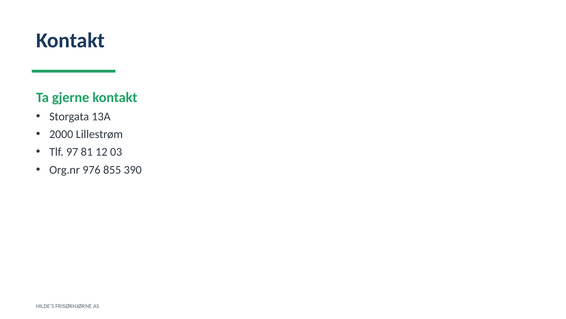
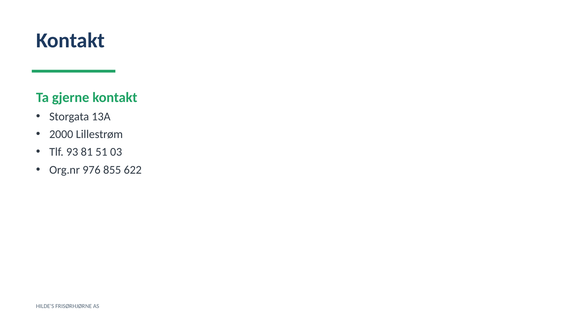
97: 97 -> 93
12: 12 -> 51
390: 390 -> 622
